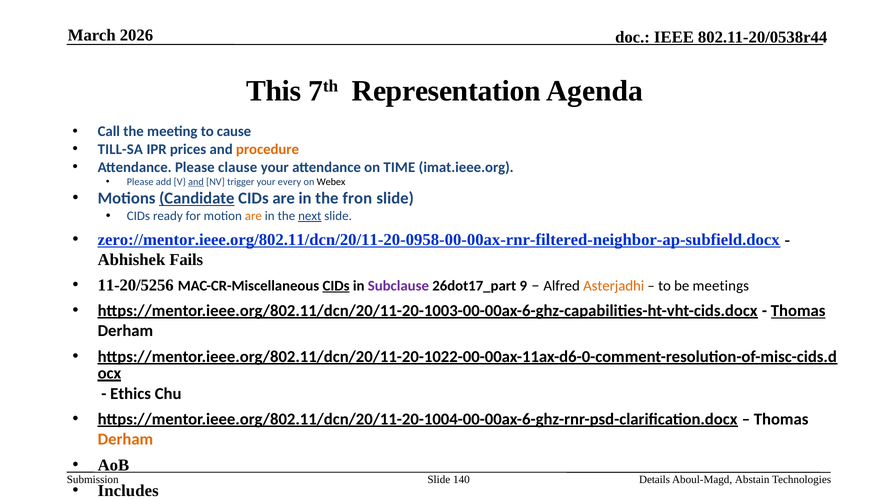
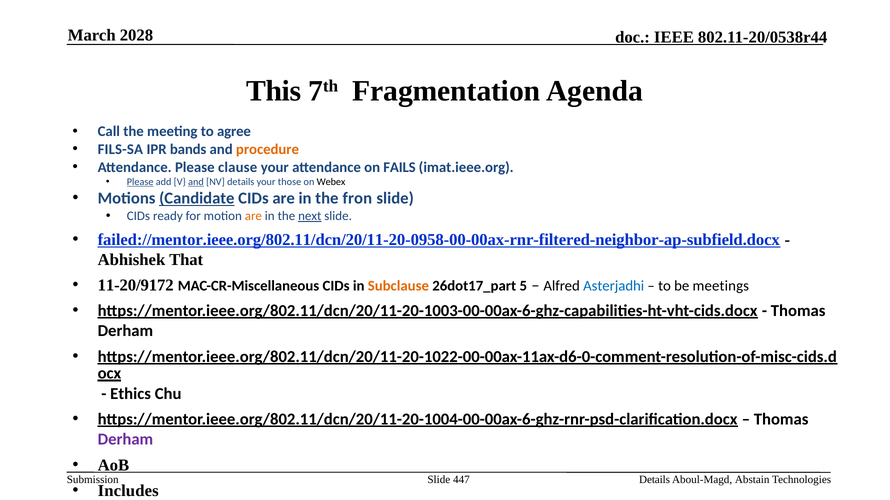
2026: 2026 -> 2028
Representation: Representation -> Fragmentation
cause: cause -> agree
TILL-SA: TILL-SA -> FILS-SA
prices: prices -> bands
TIME: TIME -> FAILS
Please at (140, 182) underline: none -> present
NV trigger: trigger -> details
every: every -> those
zero://mentor.ieee.org/802.11/dcn/20/11-20-0958-00-00ax-rnr-filtered-neighbor-ap-subfield.docx: zero://mentor.ieee.org/802.11/dcn/20/11-20-0958-00-00ax-rnr-filtered-neighbor-ap-subfield.docx -> failed://mentor.ieee.org/802.11/dcn/20/11-20-0958-00-00ax-rnr-filtered-neighbor-ap-subfield.docx
Fails: Fails -> That
11-20/5256: 11-20/5256 -> 11-20/9172
CIDs at (336, 286) underline: present -> none
Subclause colour: purple -> orange
9: 9 -> 5
Asterjadhi colour: orange -> blue
Thomas at (798, 311) underline: present -> none
Derham at (125, 440) colour: orange -> purple
140: 140 -> 447
